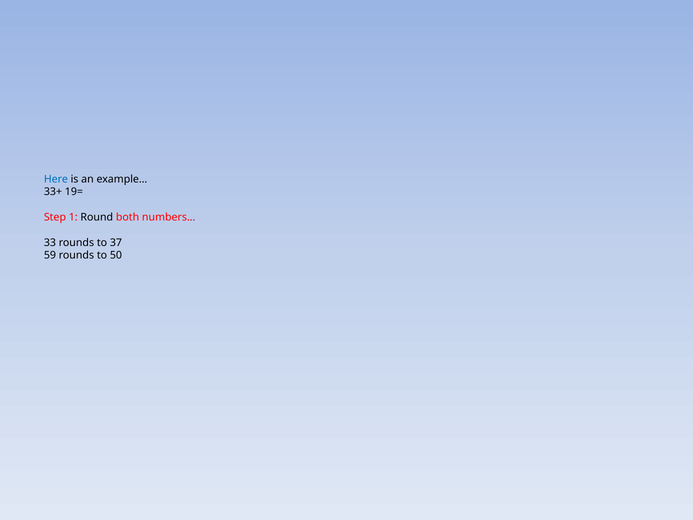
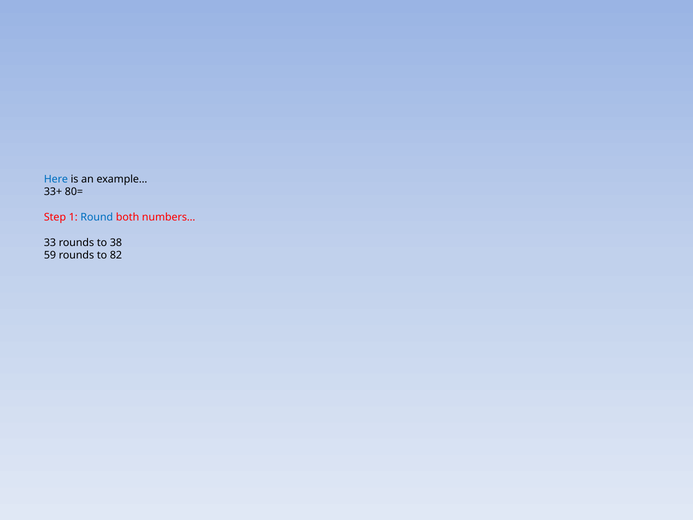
19=: 19= -> 80=
Round colour: black -> blue
37: 37 -> 38
50: 50 -> 82
